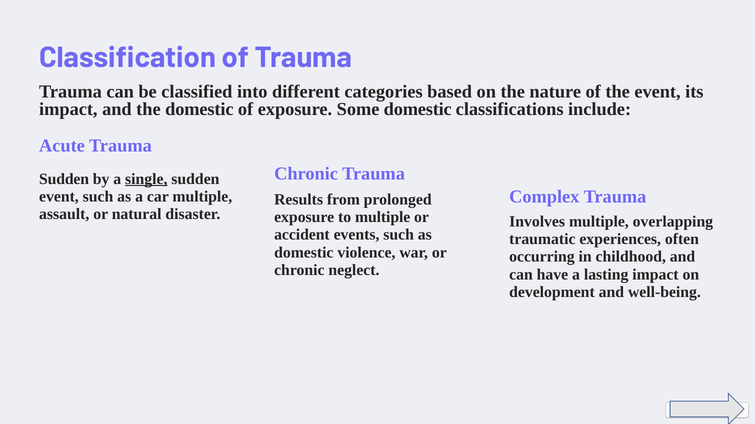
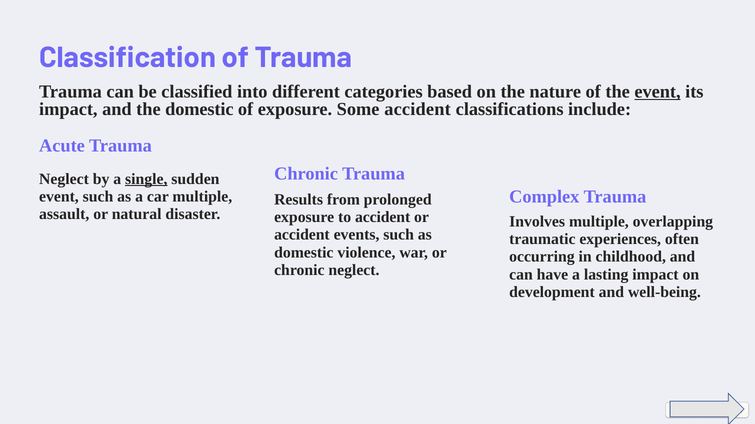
event at (658, 92) underline: none -> present
Some domestic: domestic -> accident
Sudden at (64, 179): Sudden -> Neglect
to multiple: multiple -> accident
